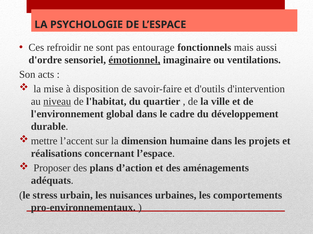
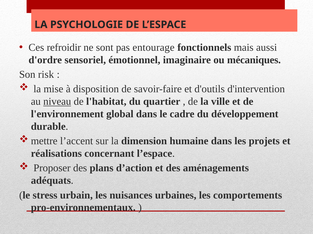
émotionnel underline: present -> none
ventilations: ventilations -> mécaniques
acts: acts -> risk
